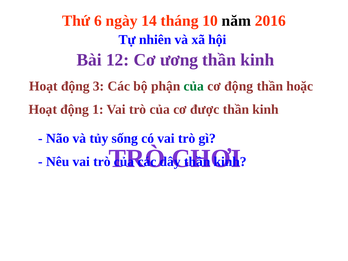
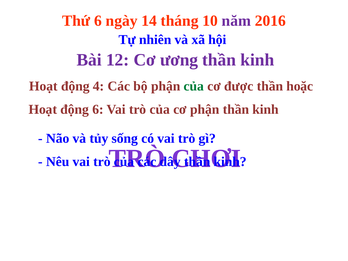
năm colour: black -> purple
3: 3 -> 4
cơ động: động -> được
động 1: 1 -> 6
cơ được: được -> phận
